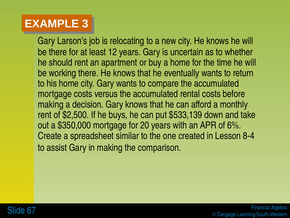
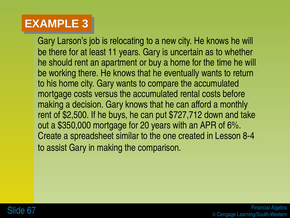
12: 12 -> 11
$533,139: $533,139 -> $727,712
